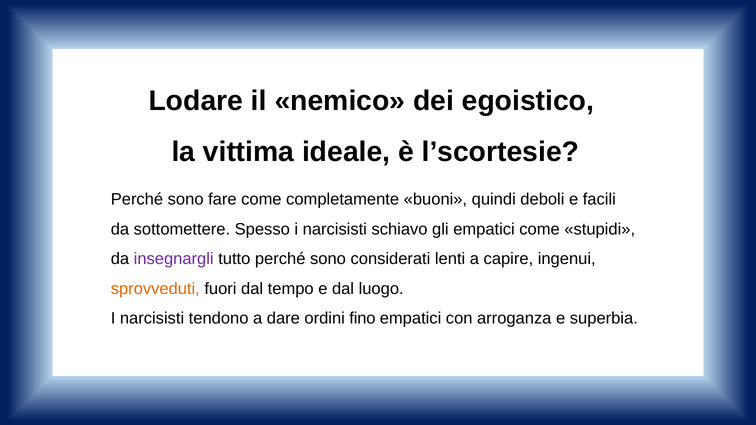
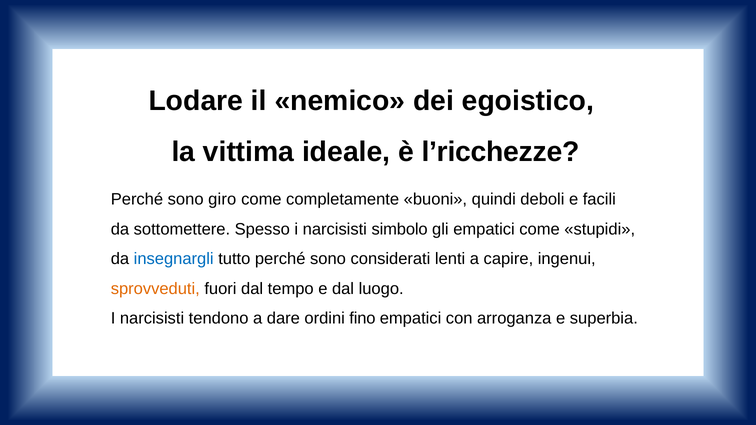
l’scortesie: l’scortesie -> l’ricchezze
fare: fare -> giro
schiavo: schiavo -> simbolo
insegnargli colour: purple -> blue
